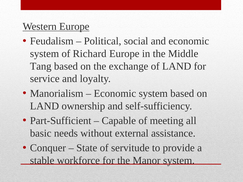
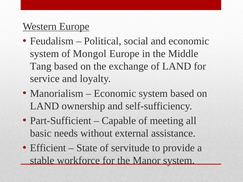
Richard: Richard -> Mongol
Conquer: Conquer -> Efficient
